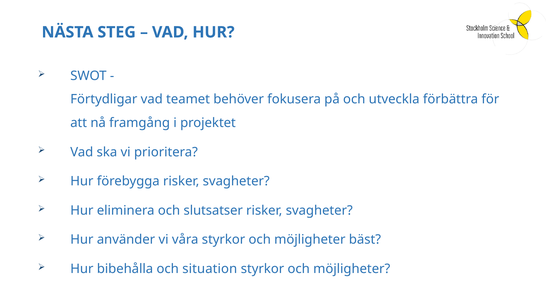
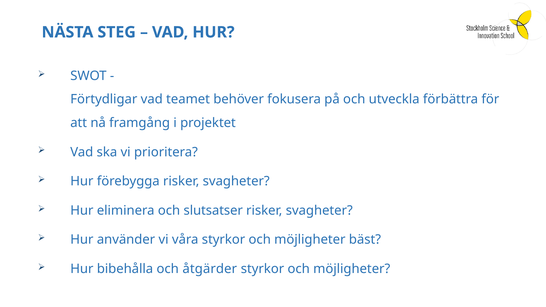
situation: situation -> åtgärder
